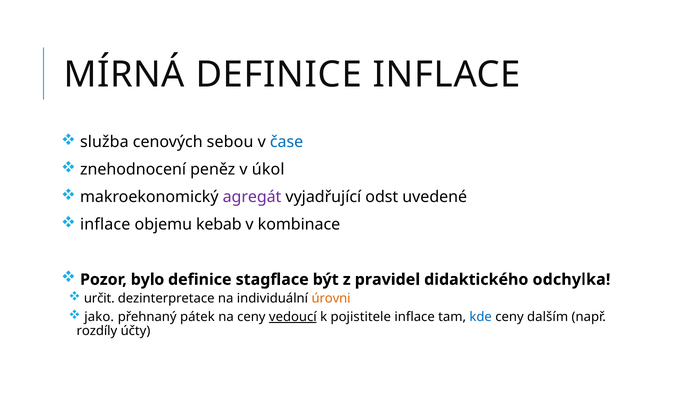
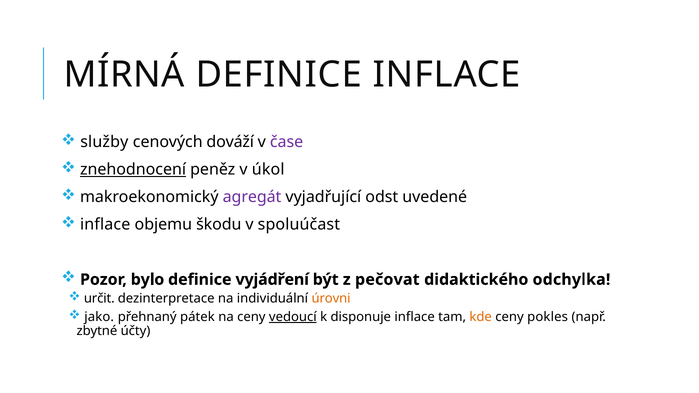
služba: služba -> služby
sebou: sebou -> dováží
čase colour: blue -> purple
znehodnocení underline: none -> present
kebab: kebab -> škodu
kombinace: kombinace -> spoluúčast
stagflace: stagflace -> vyjádření
pravidel: pravidel -> pečovat
pojistitele: pojistitele -> disponuje
kde colour: blue -> orange
dalším: dalším -> pokles
rozdíly: rozdíly -> zbytné
